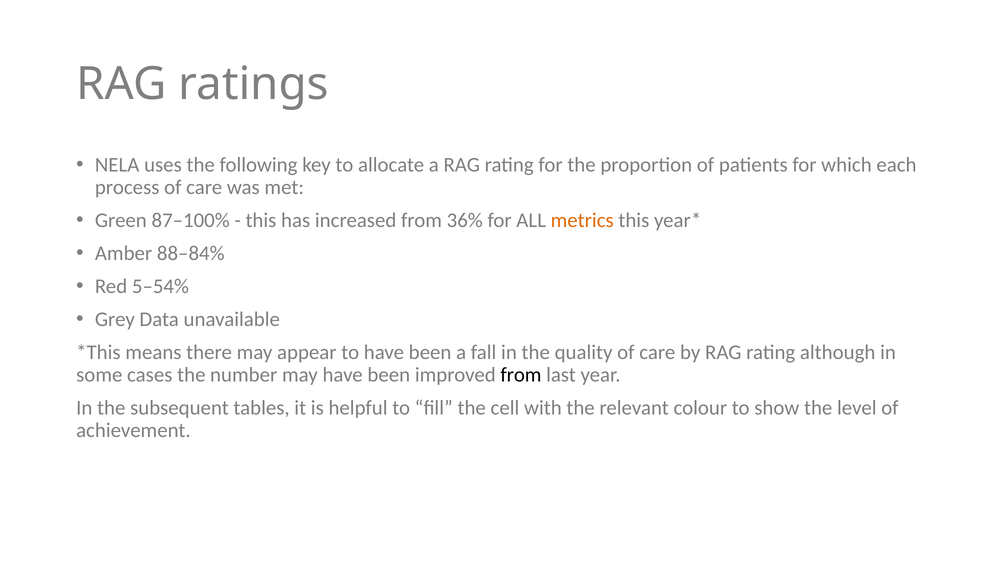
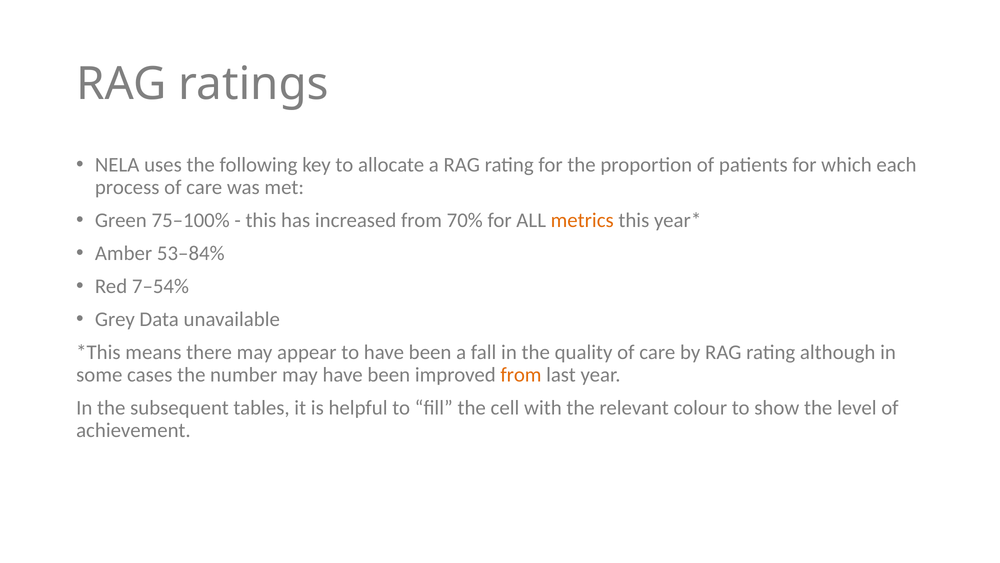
87–100%: 87–100% -> 75–100%
36%: 36% -> 70%
88–84%: 88–84% -> 53–84%
5–54%: 5–54% -> 7–54%
from at (521, 374) colour: black -> orange
